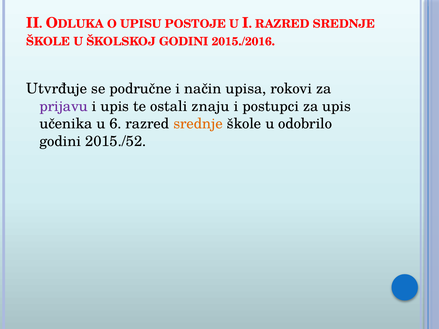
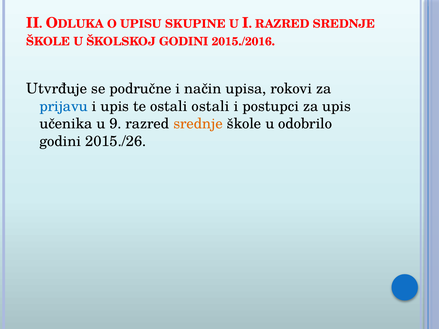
POSTOJE: POSTOJE -> SKUPINE
prijavu colour: purple -> blue
ostali znaju: znaju -> ostali
6: 6 -> 9
2015./52: 2015./52 -> 2015./26
